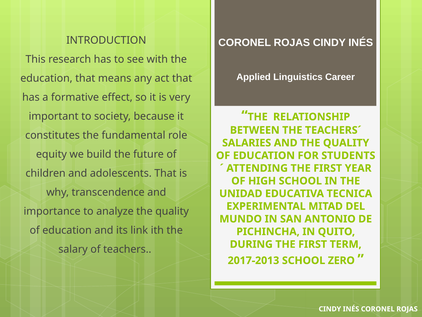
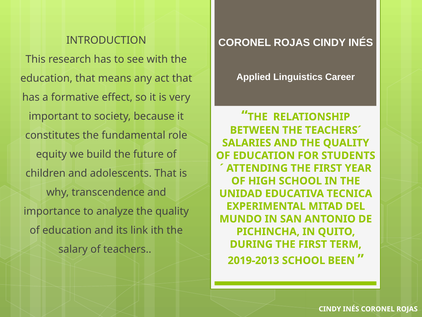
2017-2013: 2017-2013 -> 2019-2013
ZERO: ZERO -> BEEN
